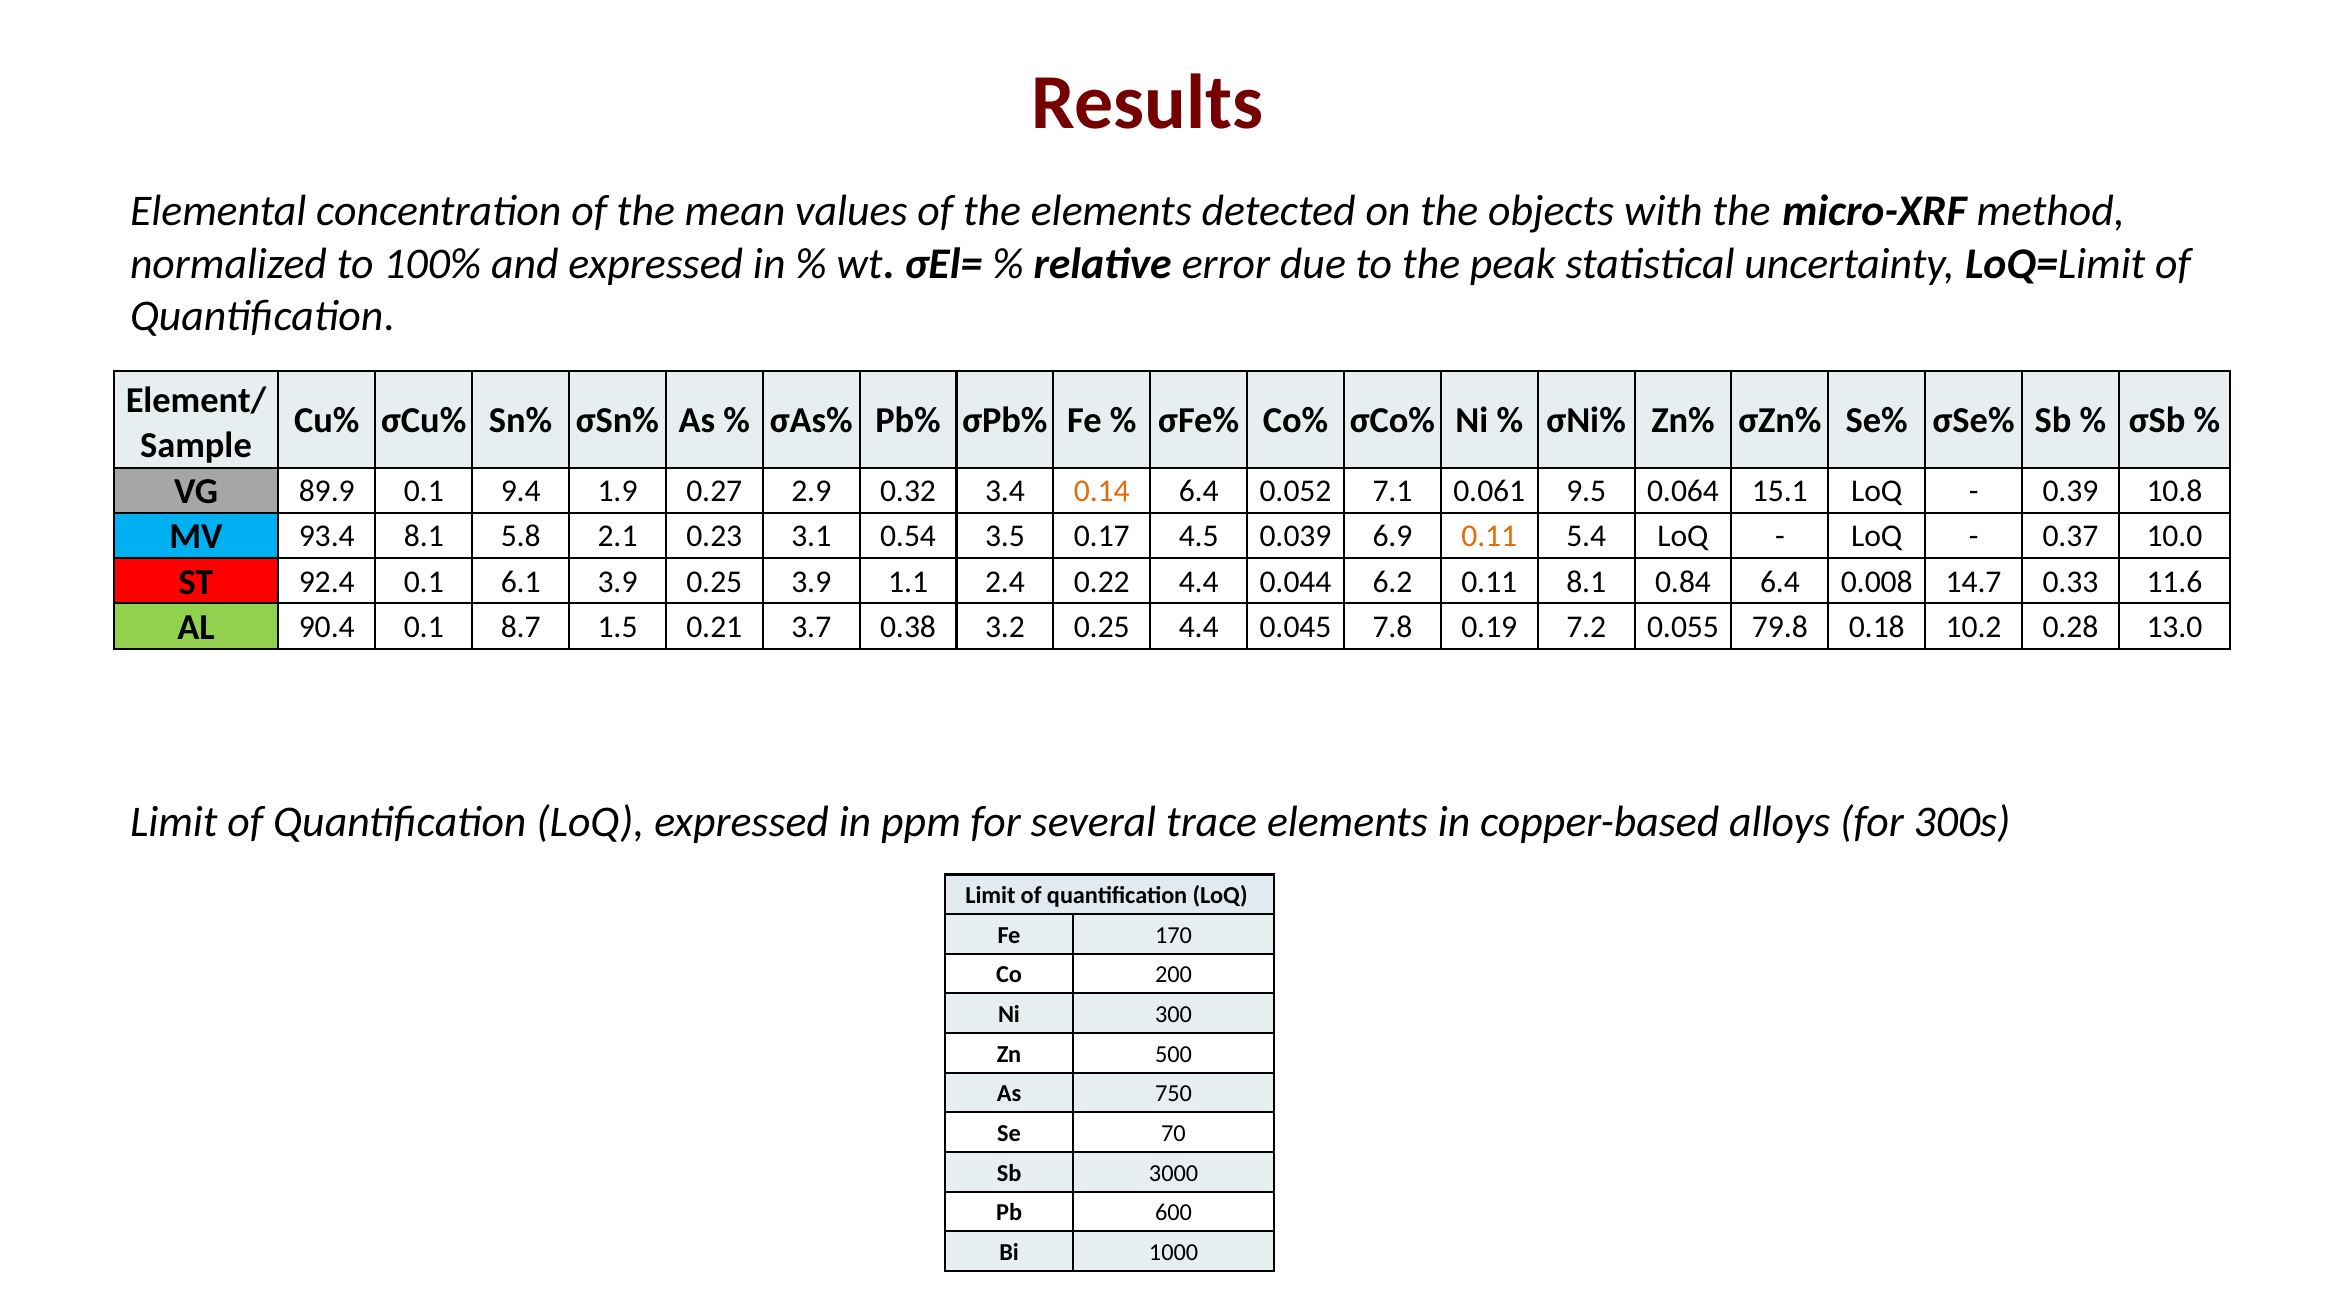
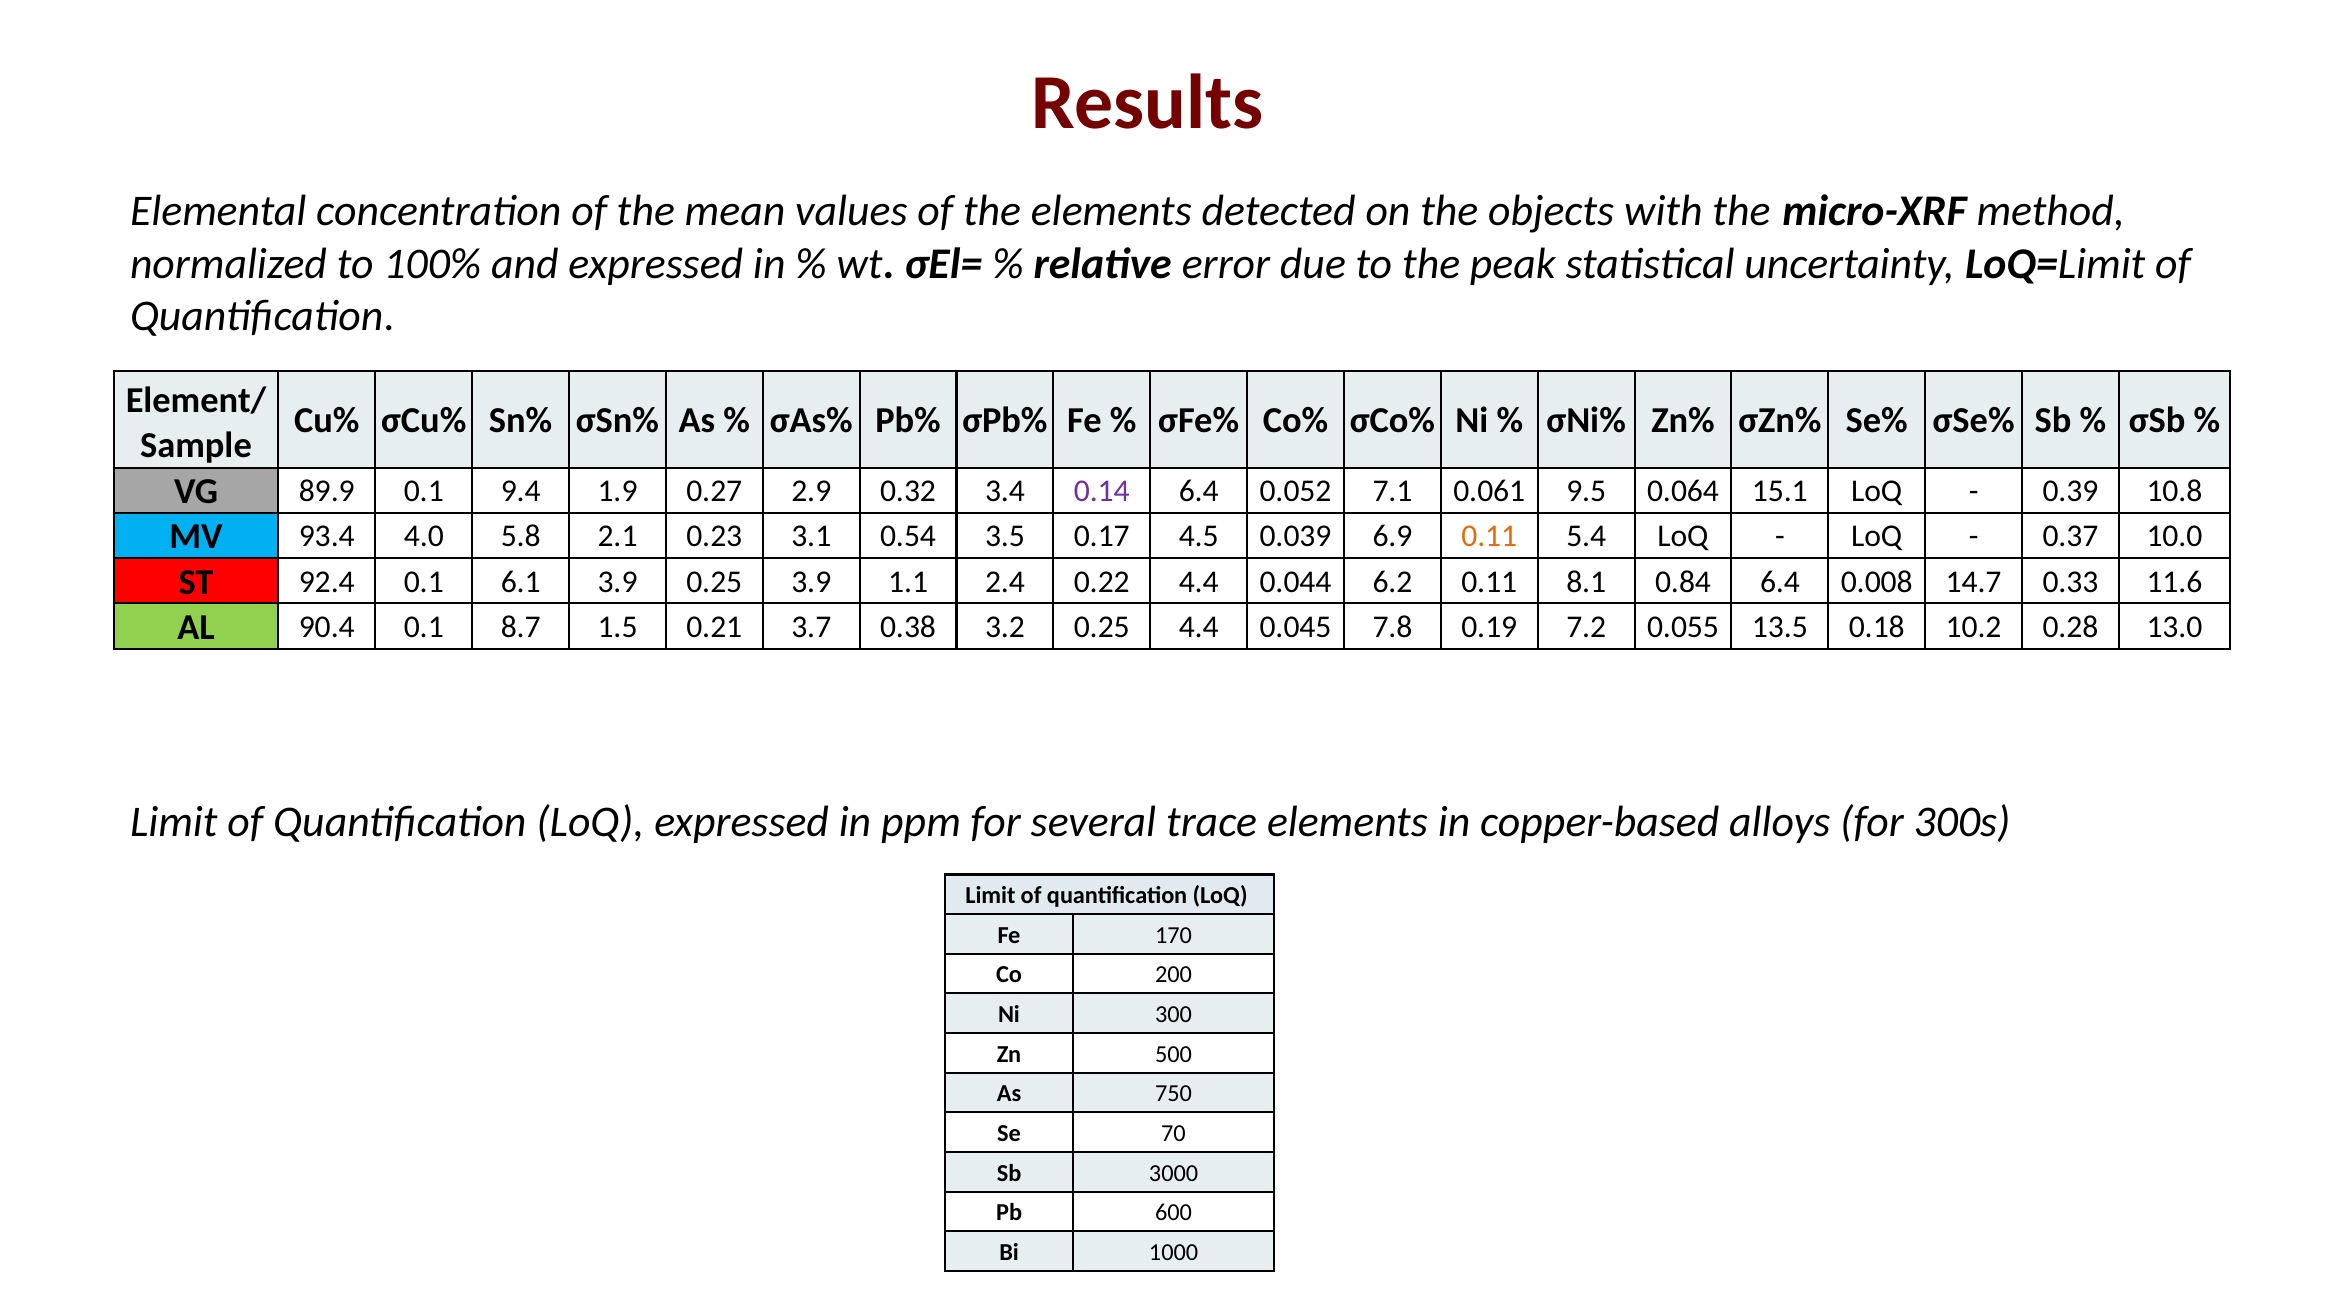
0.14 colour: orange -> purple
93.4 8.1: 8.1 -> 4.0
79.8: 79.8 -> 13.5
